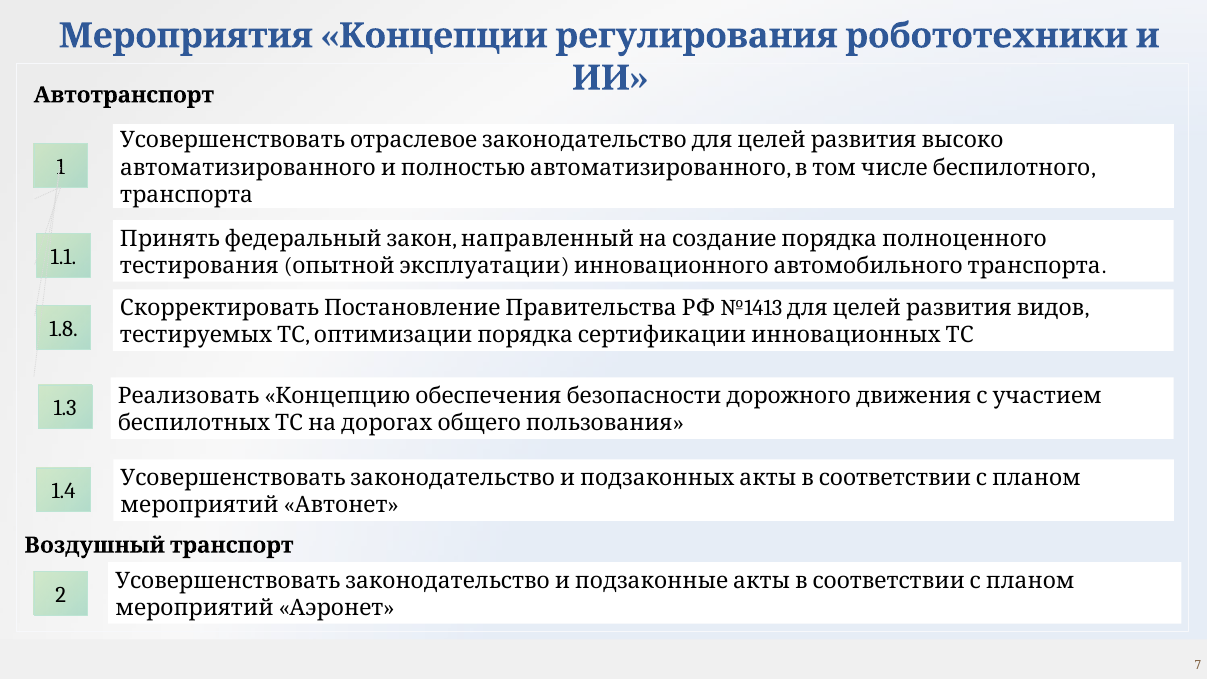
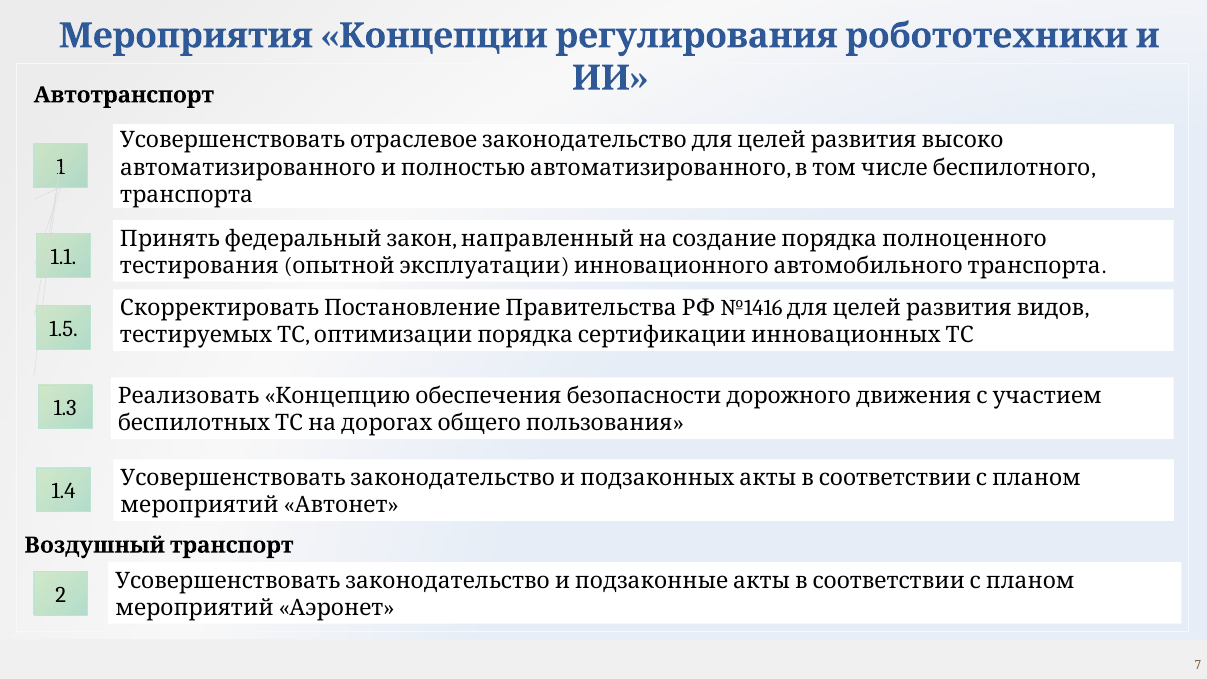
№1413: №1413 -> №1416
1.8: 1.8 -> 1.5
